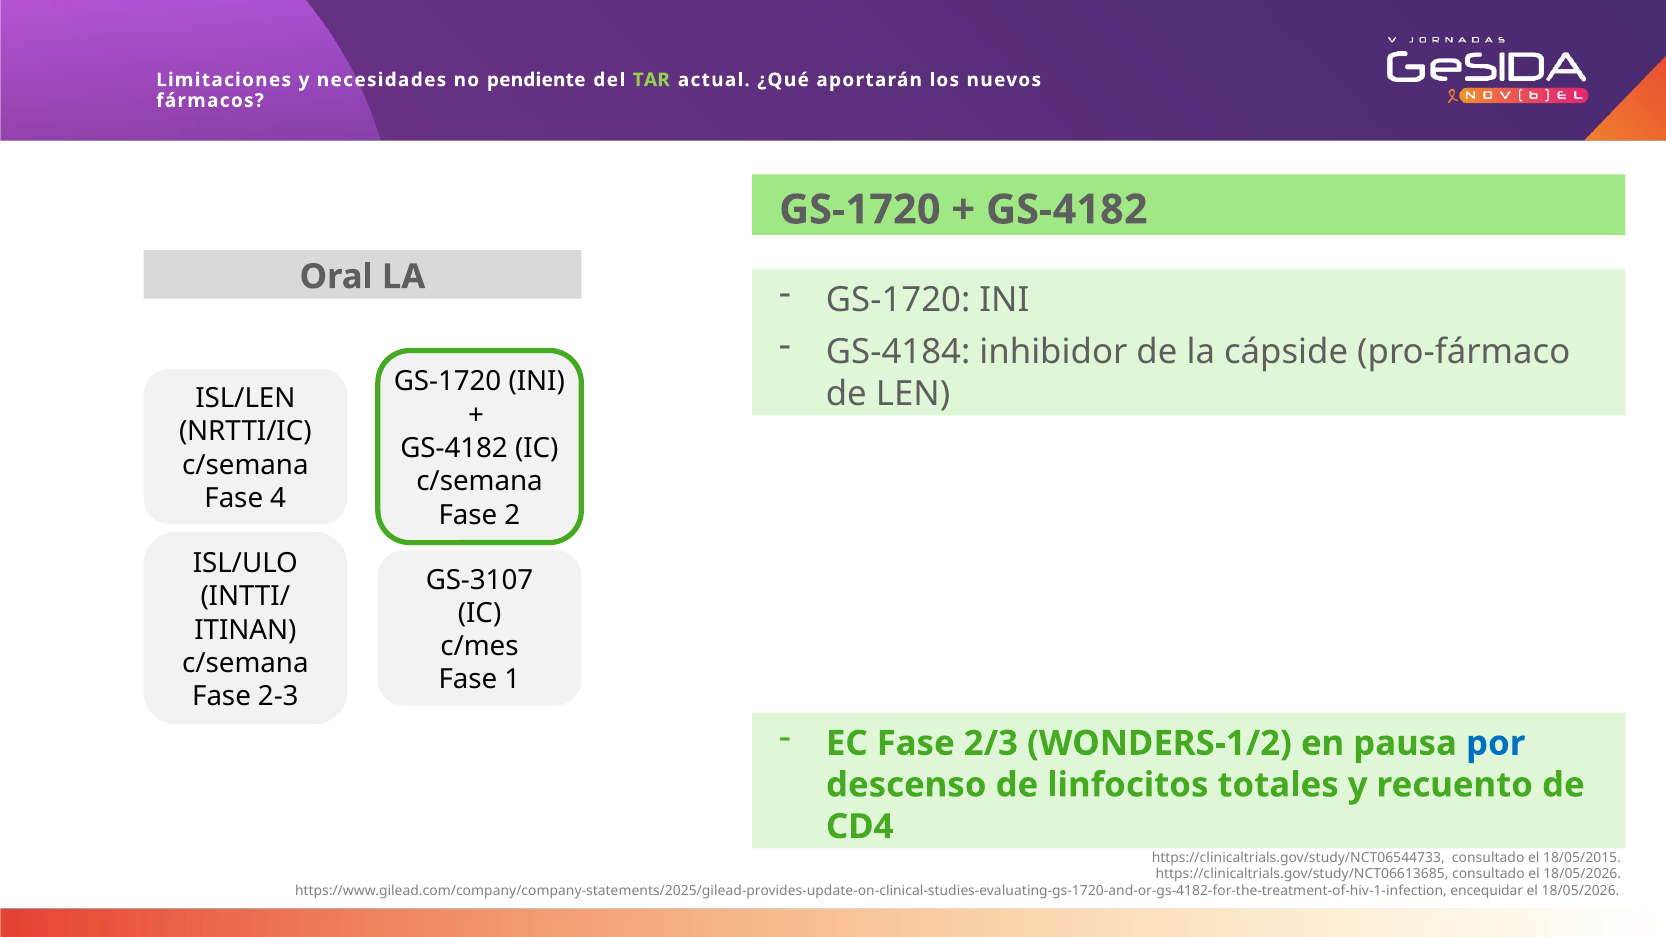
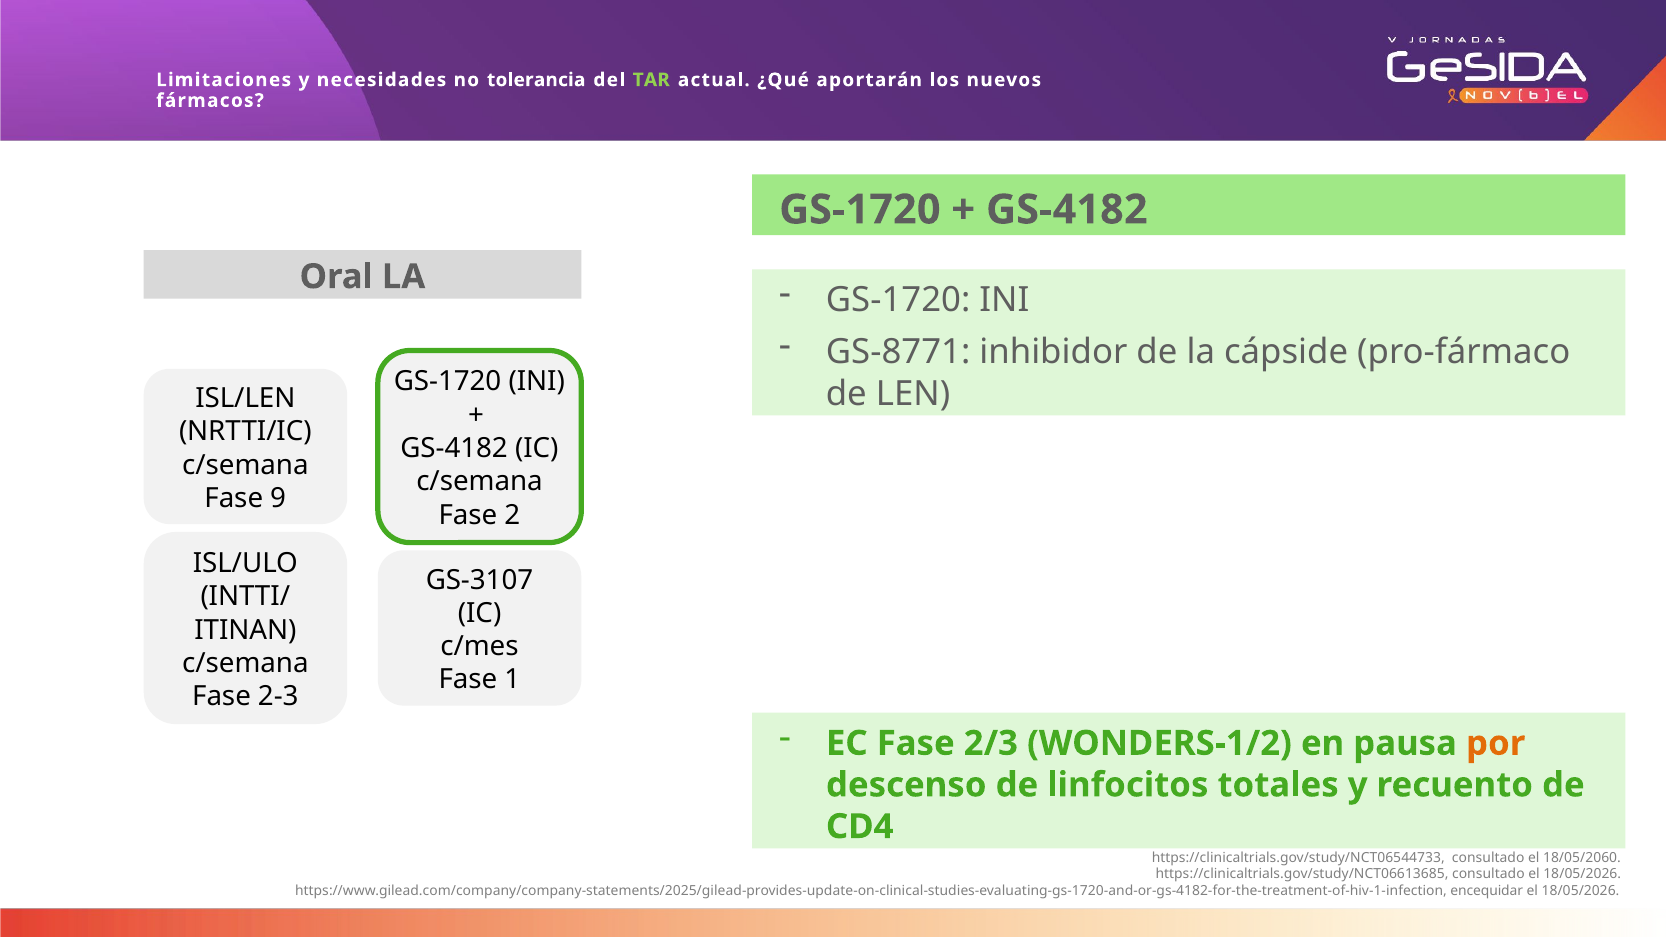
pendiente: pendiente -> tolerancia
GS-4184: GS-4184 -> GS-8771
4: 4 -> 9
por colour: blue -> orange
18/05/2015: 18/05/2015 -> 18/05/2060
